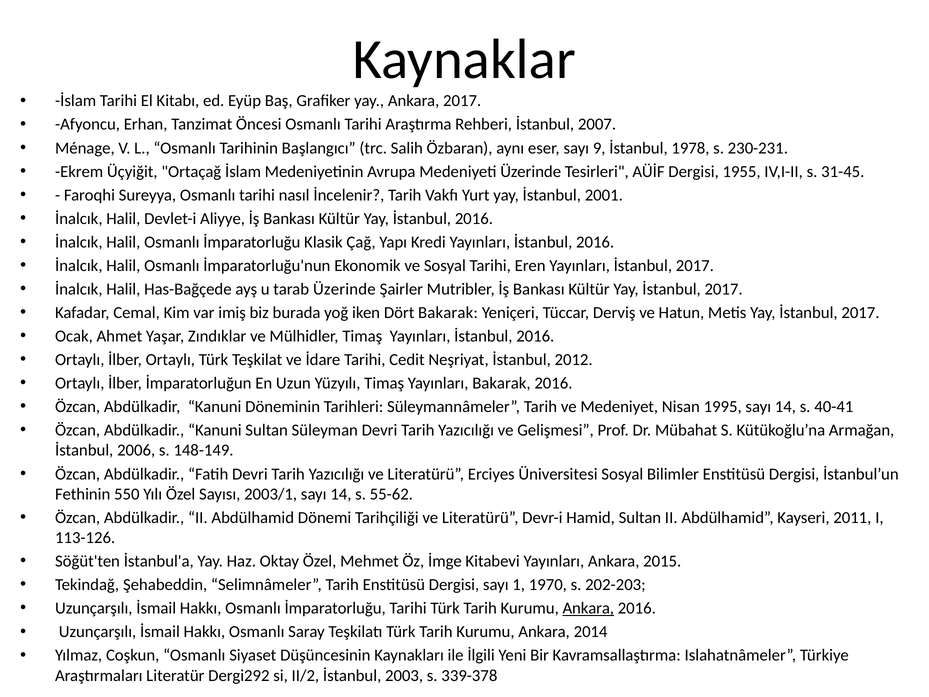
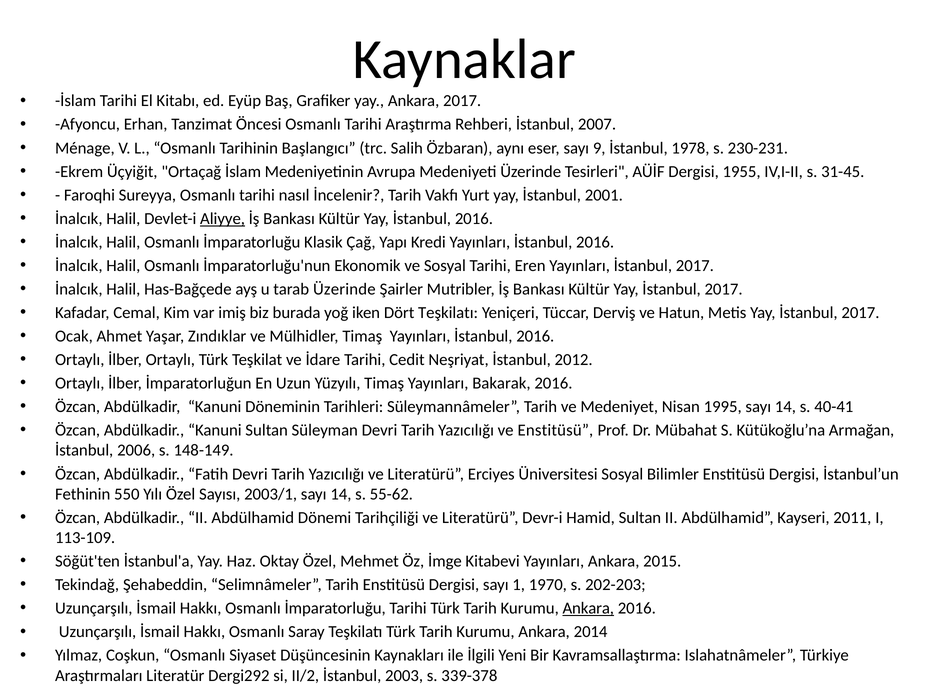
Aliyye underline: none -> present
Dört Bakarak: Bakarak -> Teşkilatı
ve Gelişmesi: Gelişmesi -> Enstitüsü
113-126: 113-126 -> 113-109
